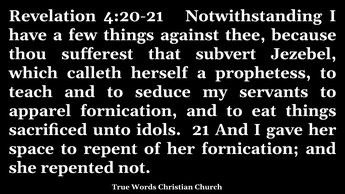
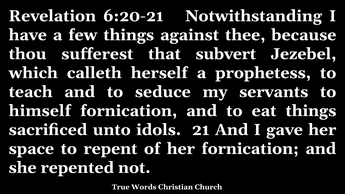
4:20-21: 4:20-21 -> 6:20-21
apparel: apparel -> himself
